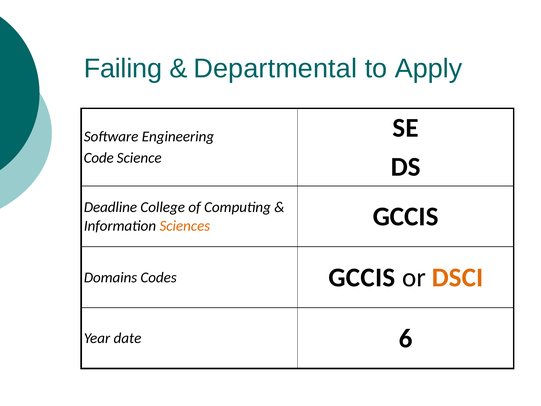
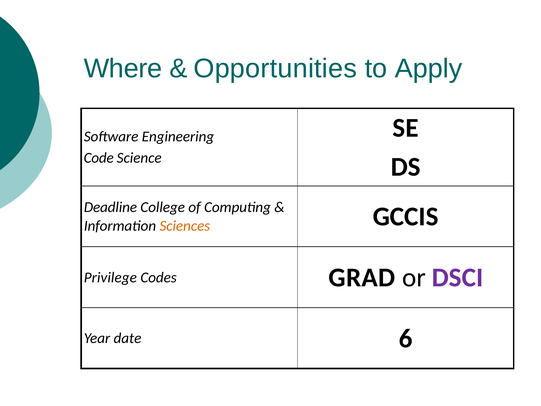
Failing: Failing -> Where
Departmental: Departmental -> Opportunities
Domains: Domains -> Privilege
Codes GCCIS: GCCIS -> GRAD
DSCI colour: orange -> purple
